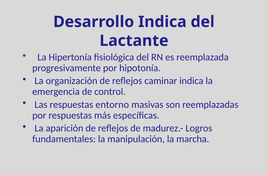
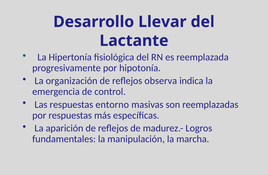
Desarrollo Indica: Indica -> Llevar
caminar: caminar -> observa
